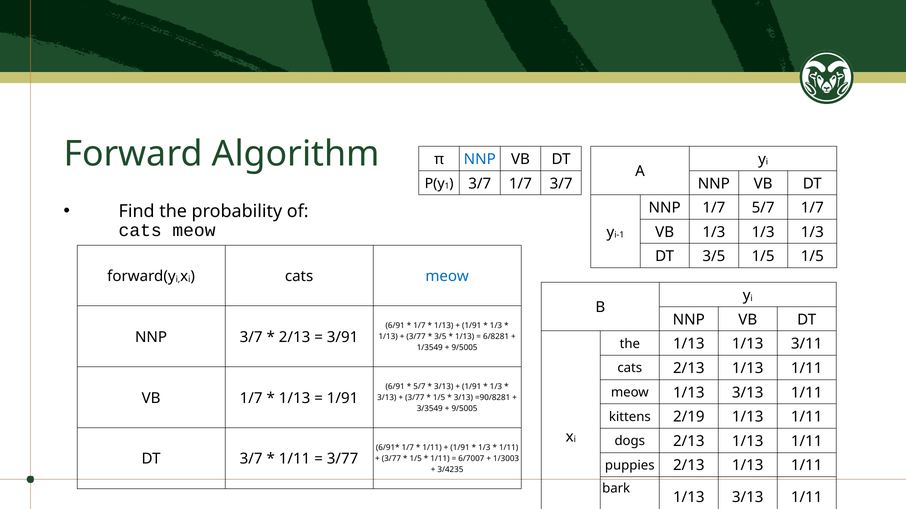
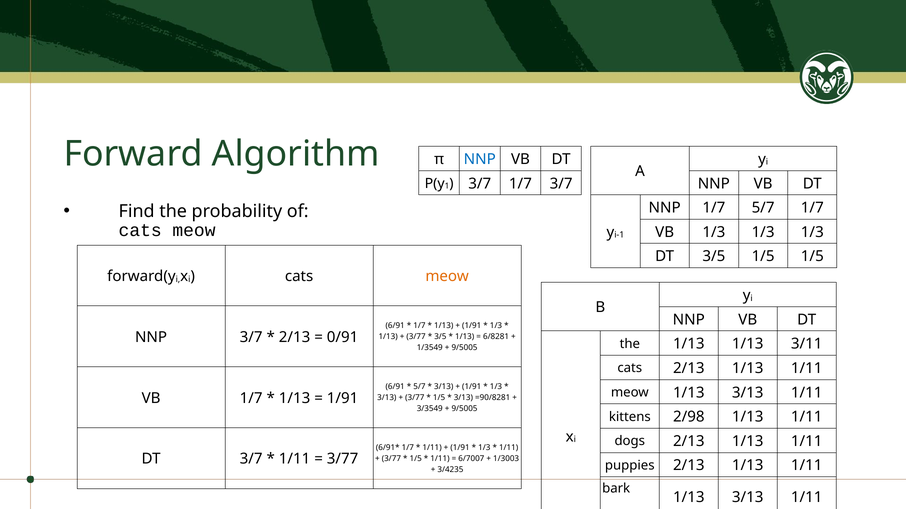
meow at (447, 277) colour: blue -> orange
3/91: 3/91 -> 0/91
2/19: 2/19 -> 2/98
